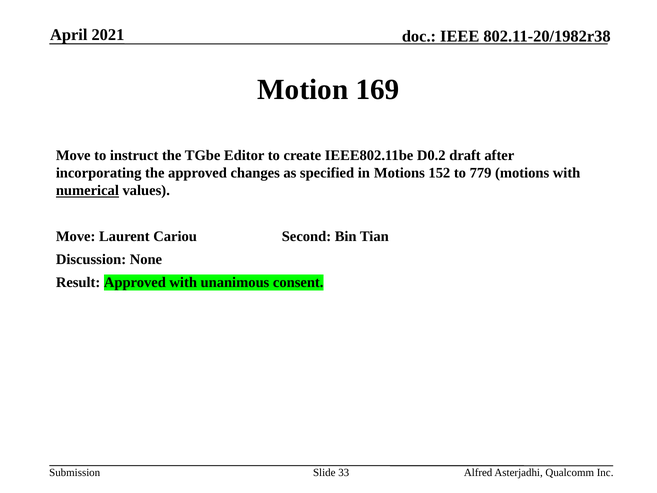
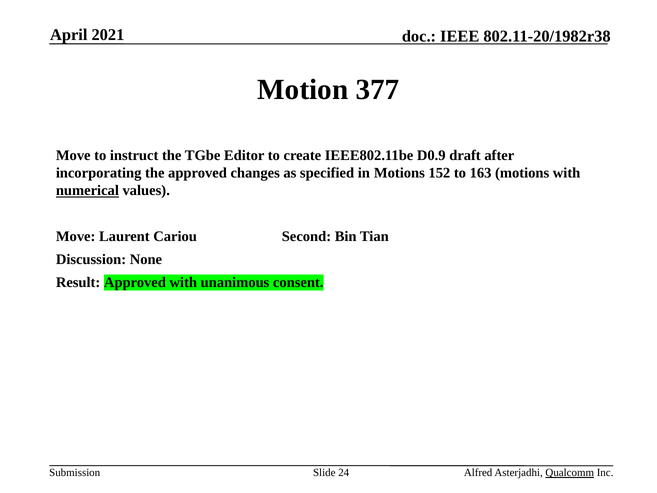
169: 169 -> 377
D0.2: D0.2 -> D0.9
779: 779 -> 163
33: 33 -> 24
Qualcomm underline: none -> present
